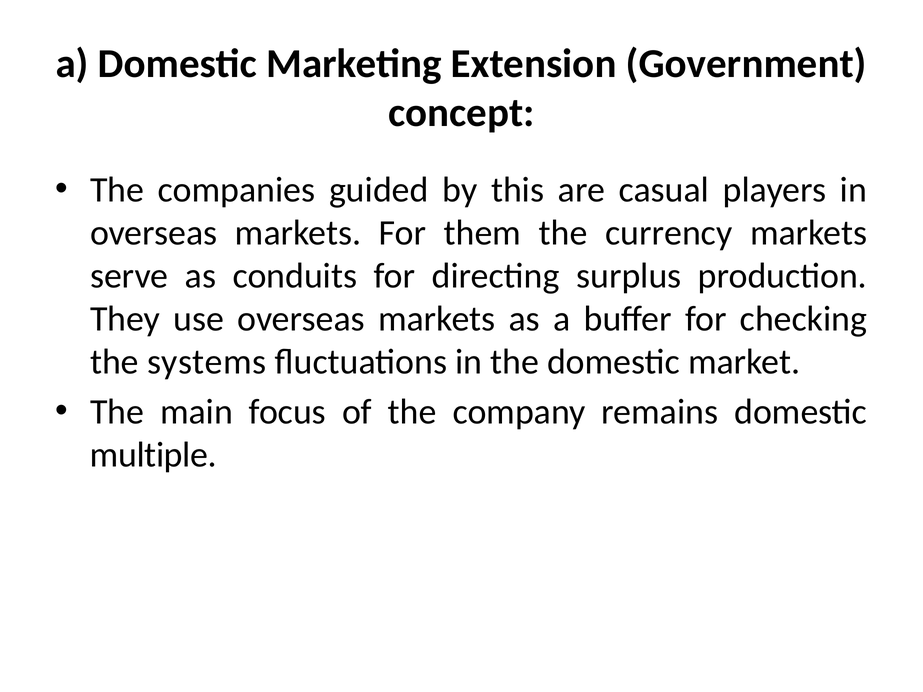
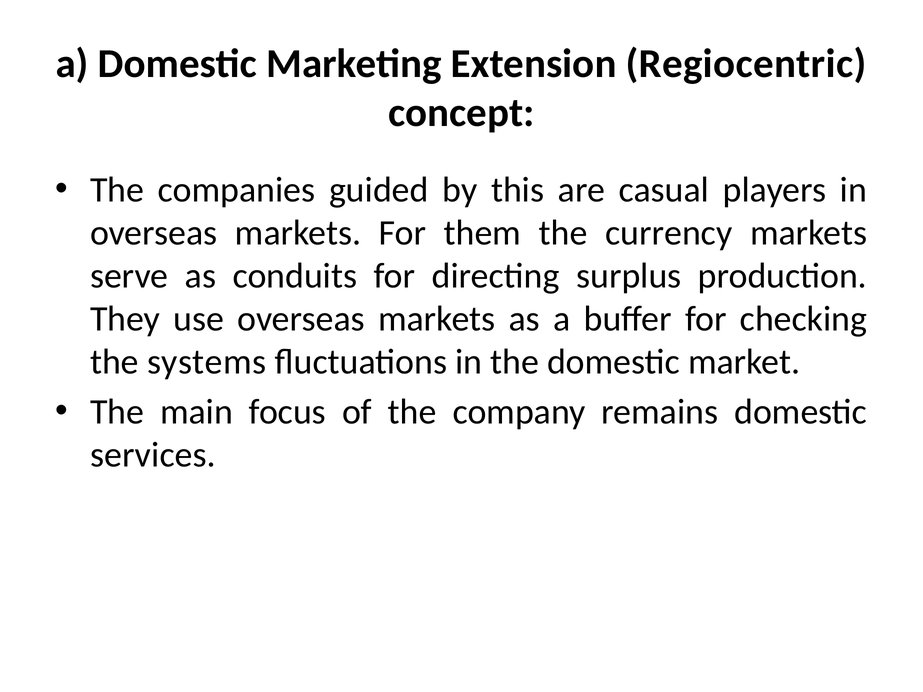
Government: Government -> Regiocentric
multiple: multiple -> services
